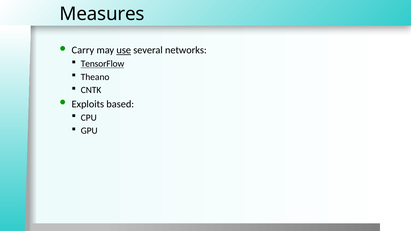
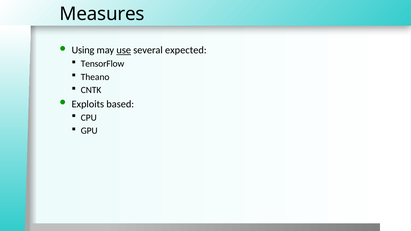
Carry: Carry -> Using
networks: networks -> expected
TensorFlow underline: present -> none
